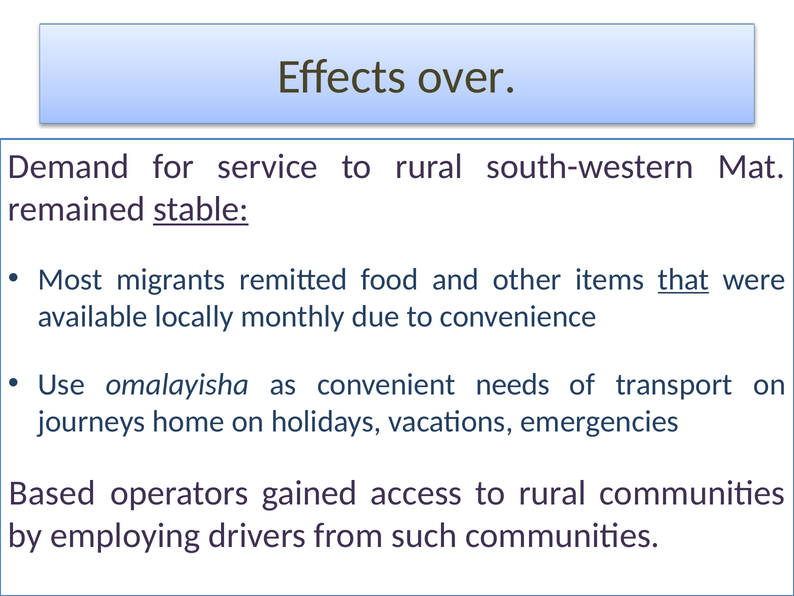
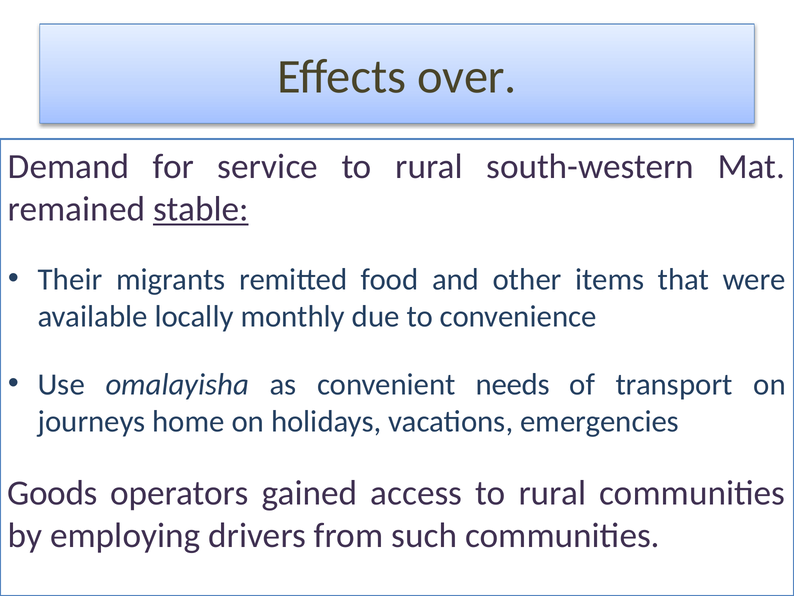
Most: Most -> Their
that underline: present -> none
Based: Based -> Goods
